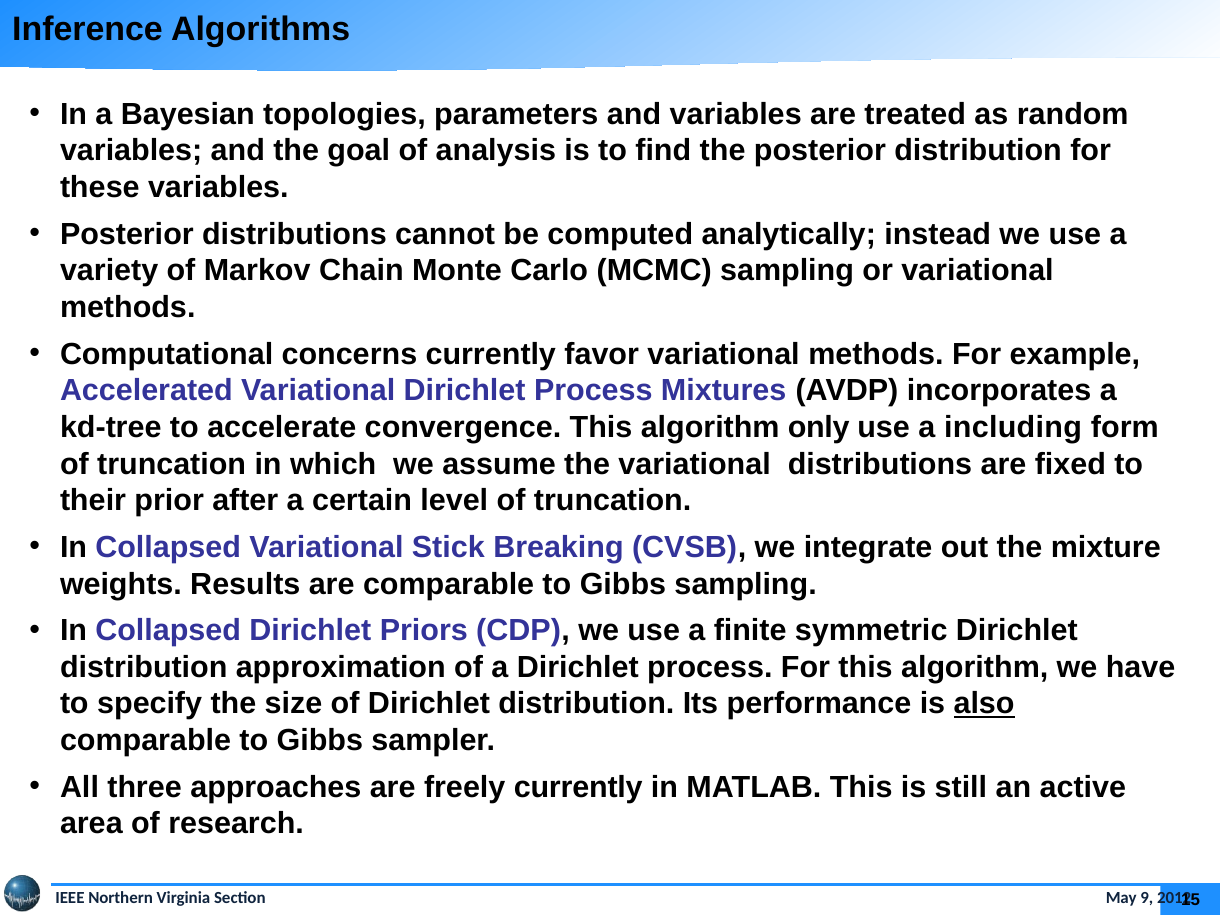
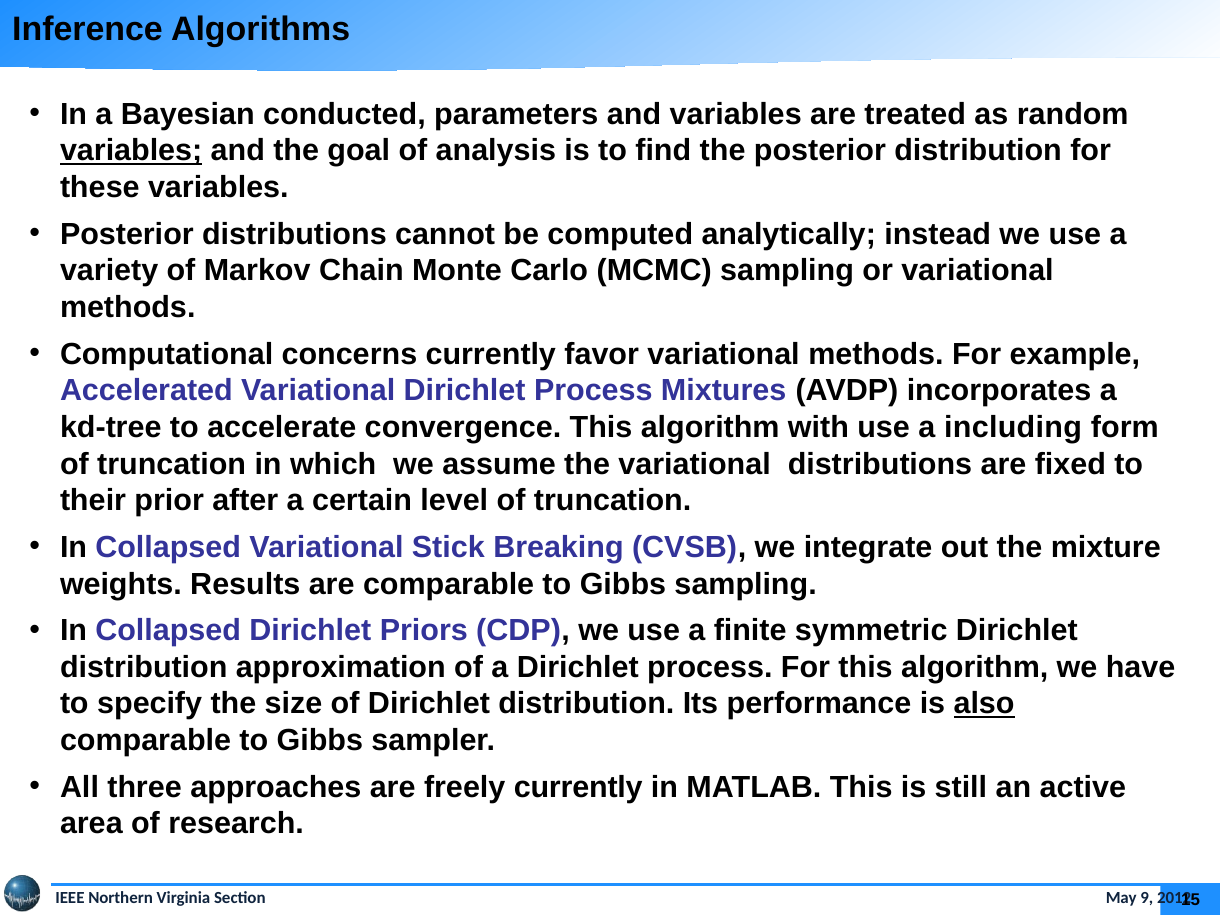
topologies: topologies -> conducted
variables at (131, 151) underline: none -> present
only: only -> with
